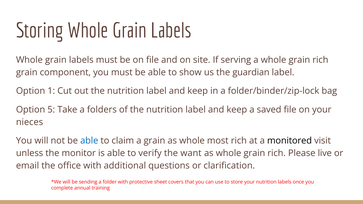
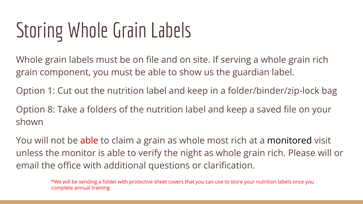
5: 5 -> 8
nieces: nieces -> shown
able at (89, 141) colour: blue -> red
want: want -> night
Please live: live -> will
